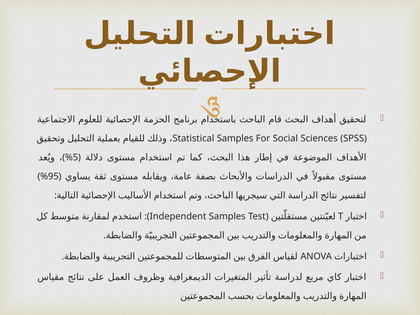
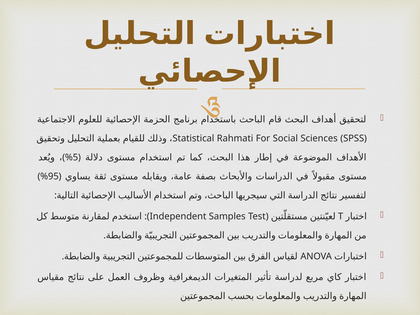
Statistical Samples: Samples -> Rahmati
